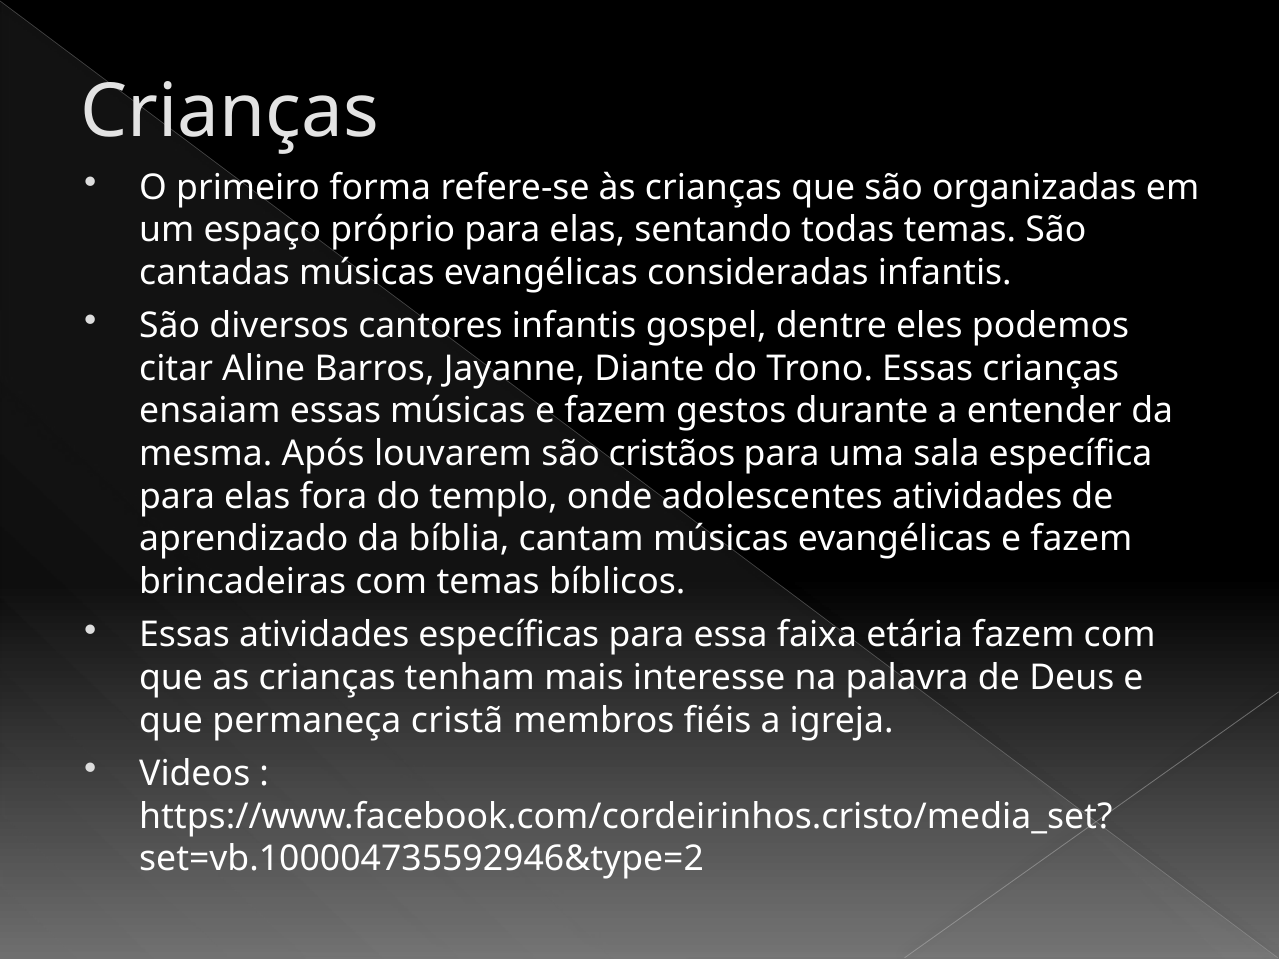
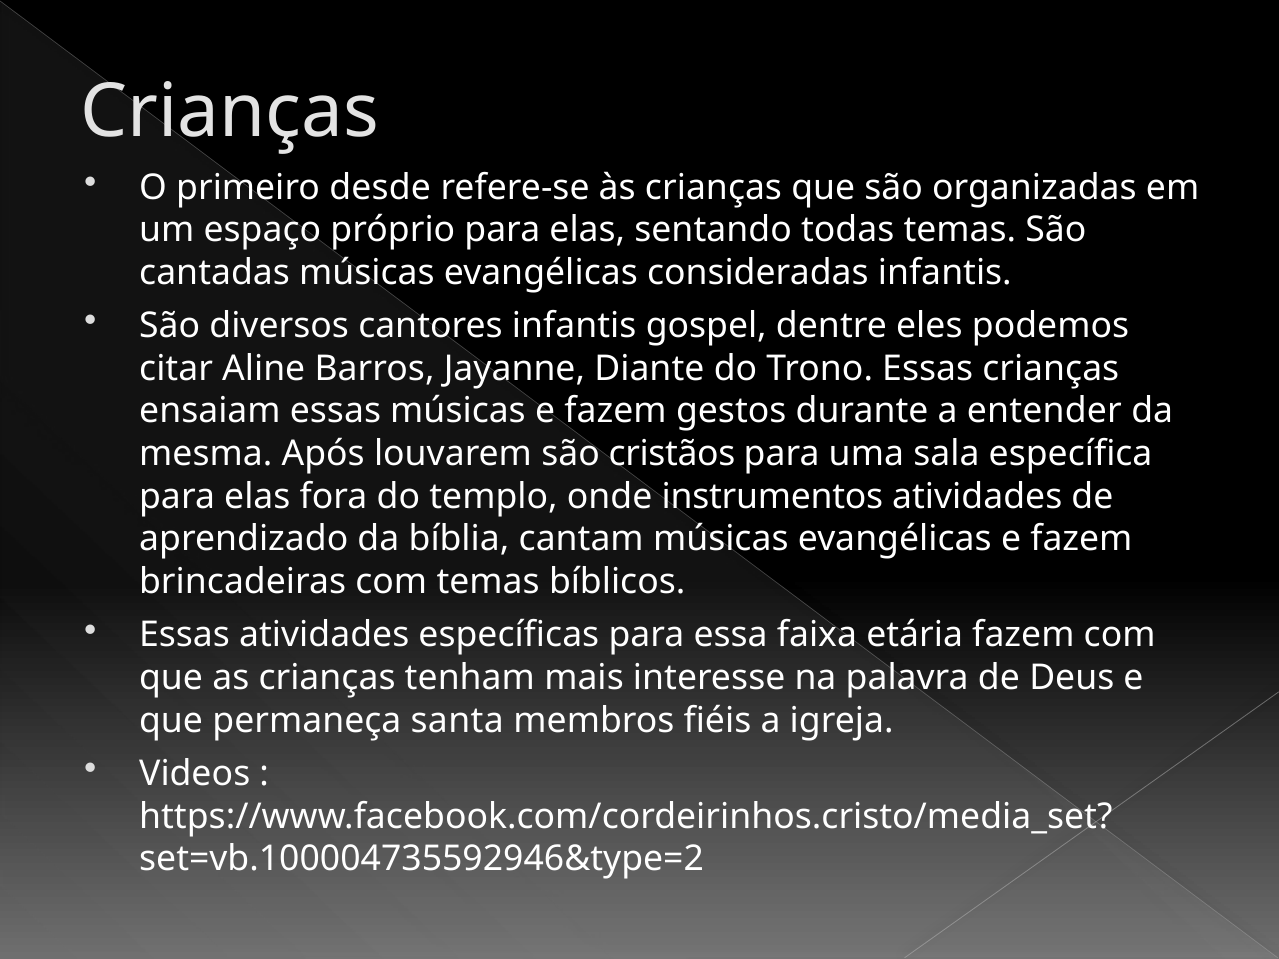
forma: forma -> desde
adolescentes: adolescentes -> instrumentos
cristã: cristã -> santa
